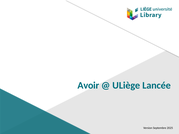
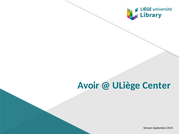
Lancée: Lancée -> Center
